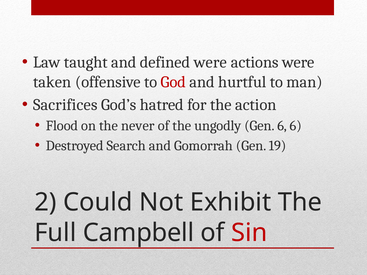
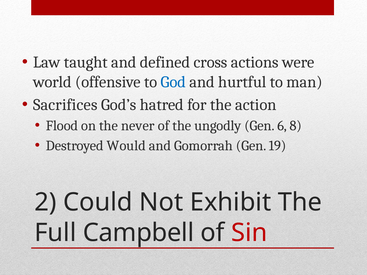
defined were: were -> cross
taken: taken -> world
God colour: red -> blue
6 6: 6 -> 8
Search: Search -> Would
